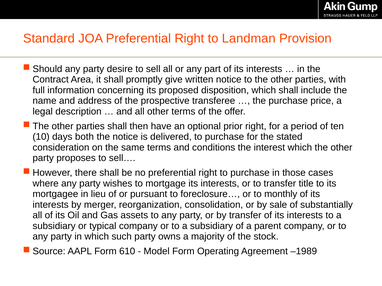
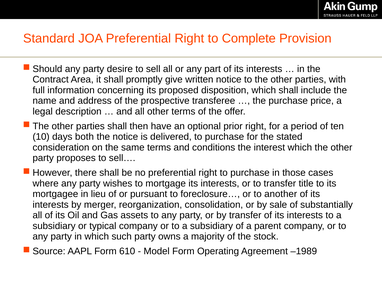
Landman: Landman -> Complete
monthly: monthly -> another
